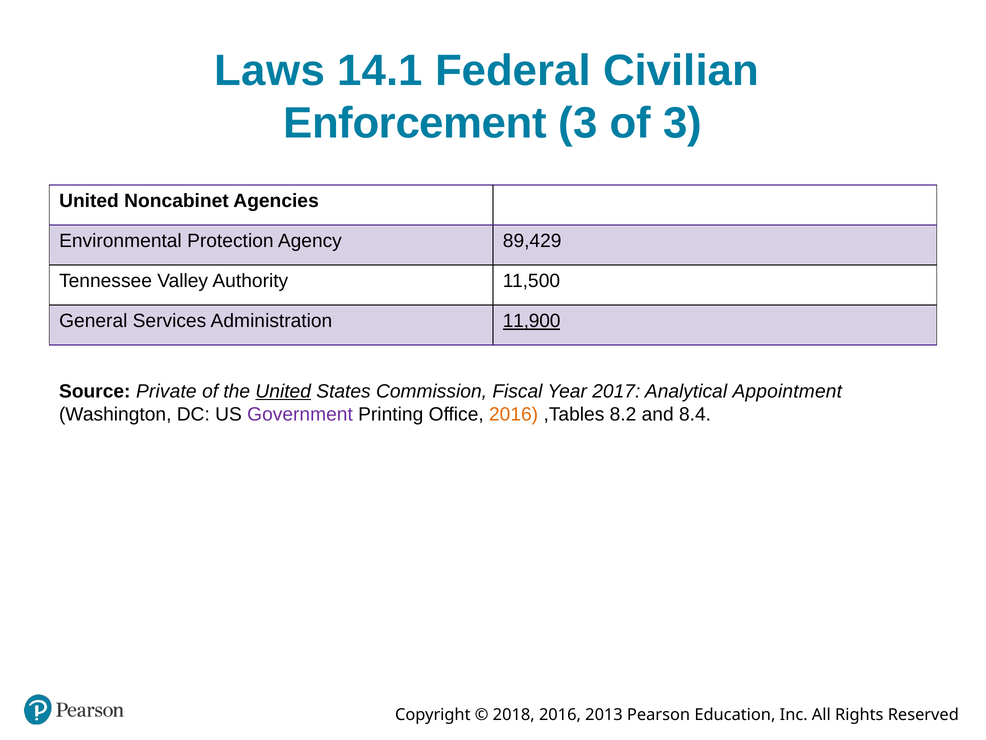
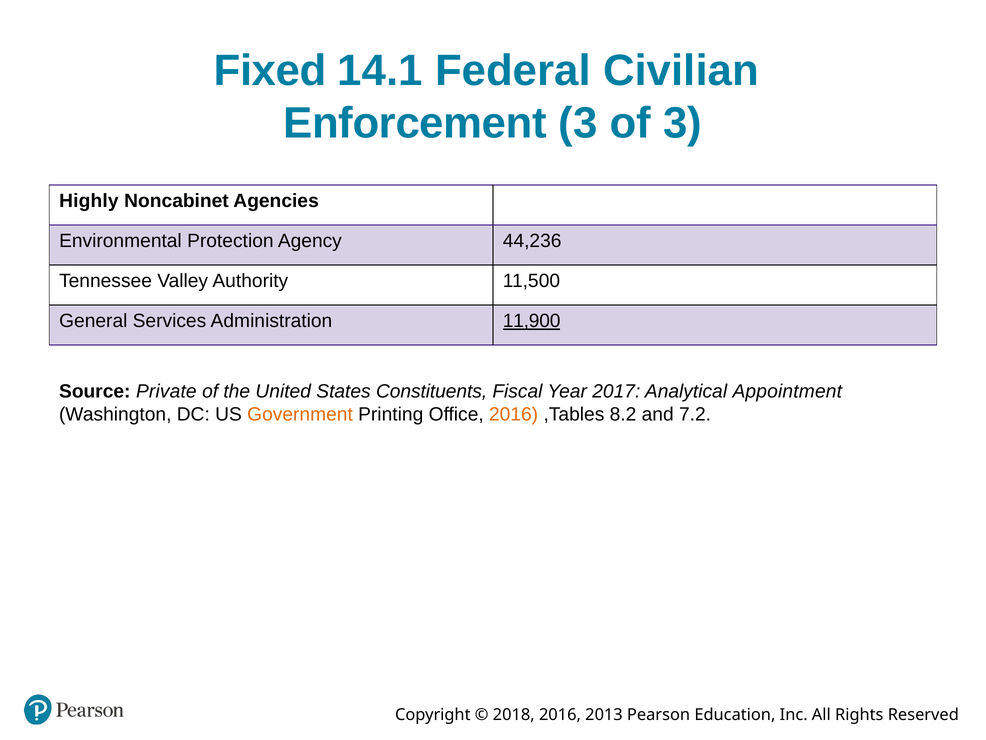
Laws: Laws -> Fixed
United at (89, 201): United -> Highly
89,429: 89,429 -> 44,236
United at (283, 391) underline: present -> none
Commission: Commission -> Constituents
Government colour: purple -> orange
8.4: 8.4 -> 7.2
